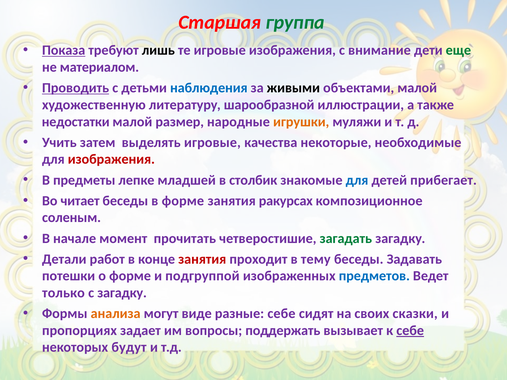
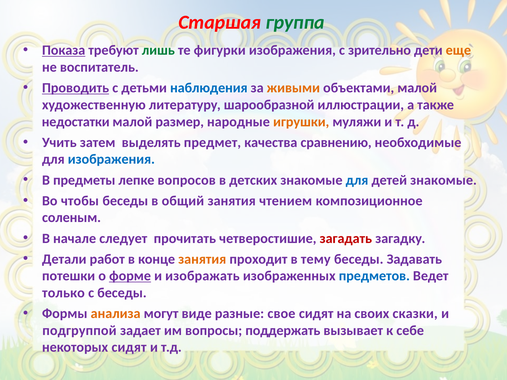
лишь colour: black -> green
те игровые: игровые -> фигурки
внимание: внимание -> зрительно
еще colour: green -> orange
материалом: материалом -> воспитатель
живыми colour: black -> orange
выделять игровые: игровые -> предмет
некоторые: некоторые -> сравнению
изображения at (111, 159) colour: red -> blue
младшей: младшей -> вопросов
столбик: столбик -> детских
детей прибегает: прибегает -> знакомые
читает: читает -> чтобы
в форме: форме -> общий
ракурсах: ракурсах -> чтением
момент: момент -> следует
загадать colour: green -> red
занятия at (202, 259) colour: red -> orange
форме at (130, 276) underline: none -> present
подгруппой: подгруппой -> изображать
с загадку: загадку -> беседы
разные себе: себе -> свое
пропорциях: пропорциях -> подгруппой
себе at (410, 331) underline: present -> none
некоторых будут: будут -> сидят
